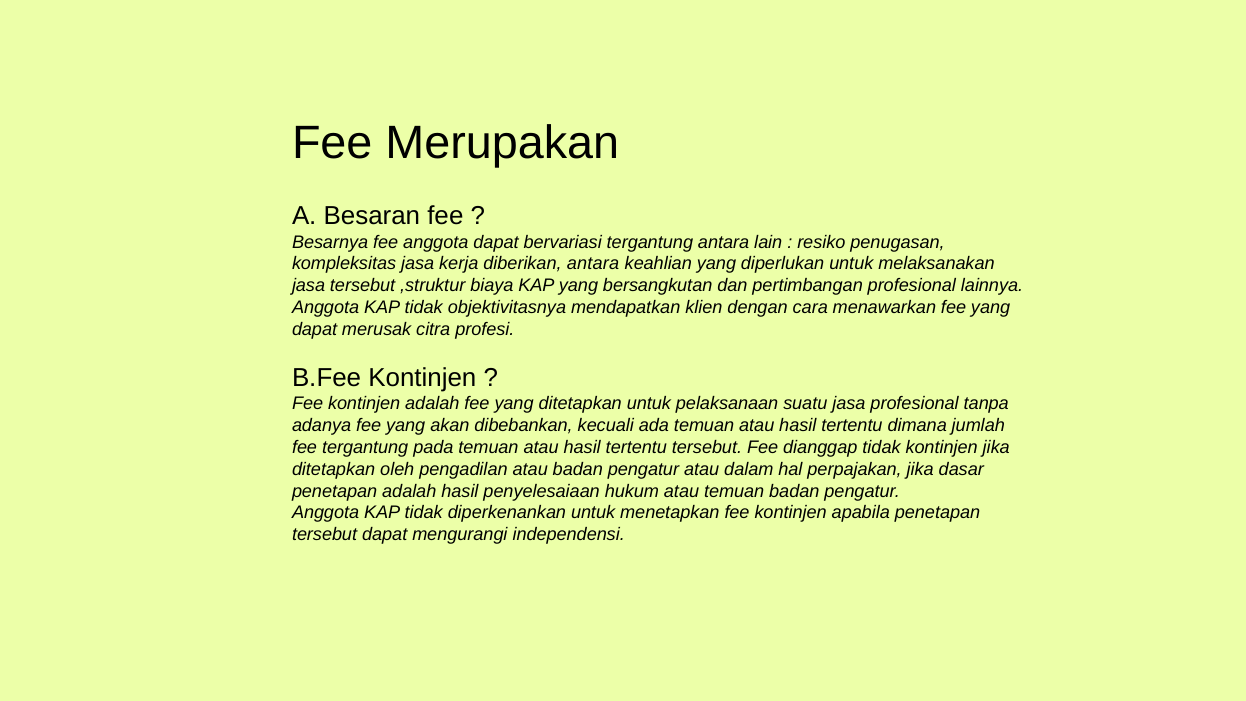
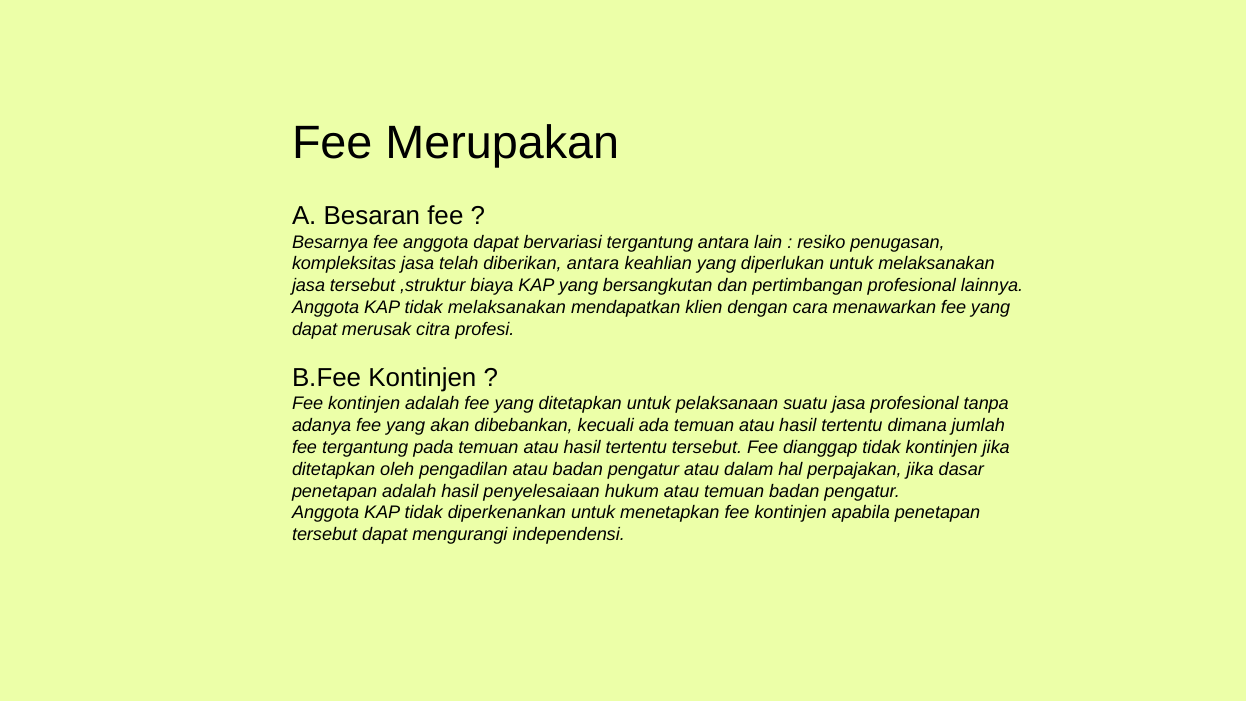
kerja: kerja -> telah
tidak objektivitasnya: objektivitasnya -> melaksanakan
